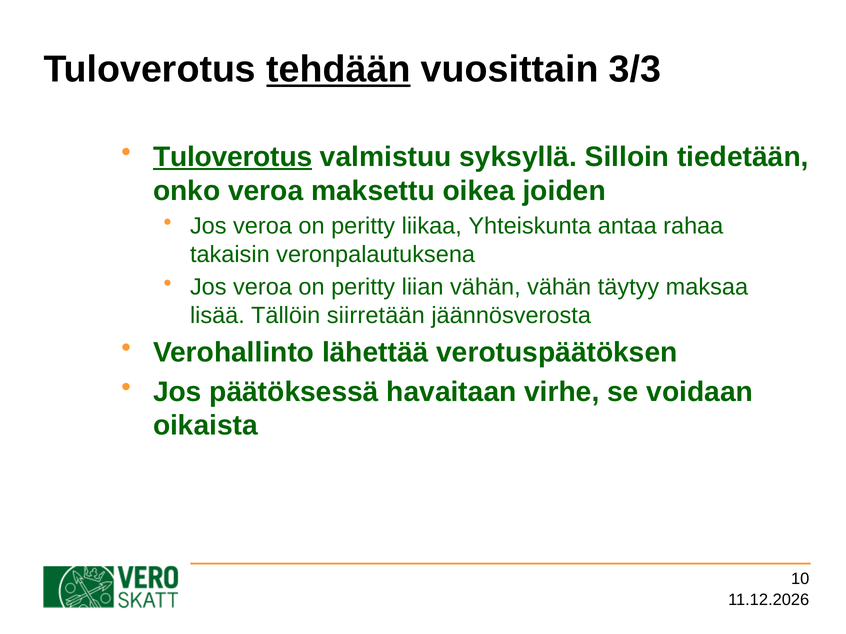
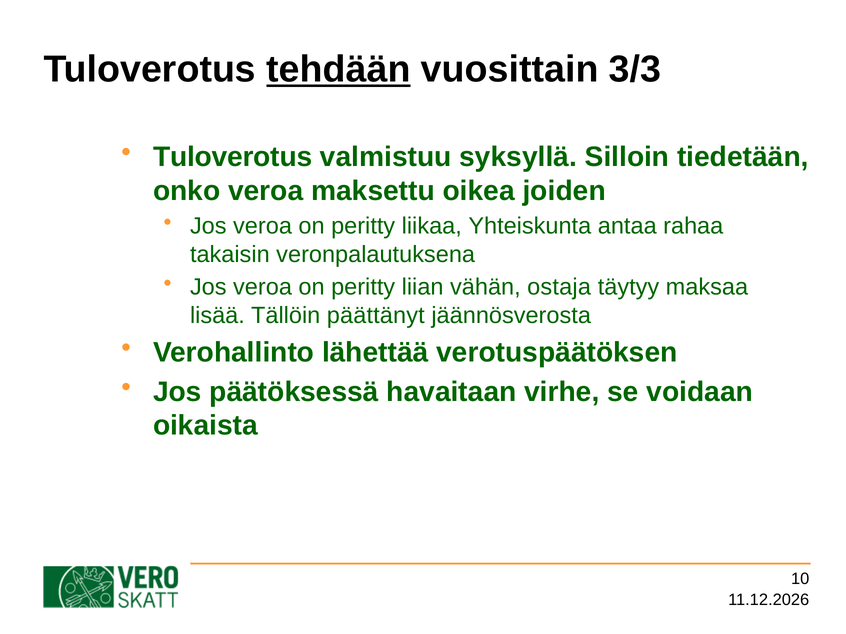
Tuloverotus at (233, 157) underline: present -> none
vähän vähän: vähän -> ostaja
siirretään: siirretään -> päättänyt
